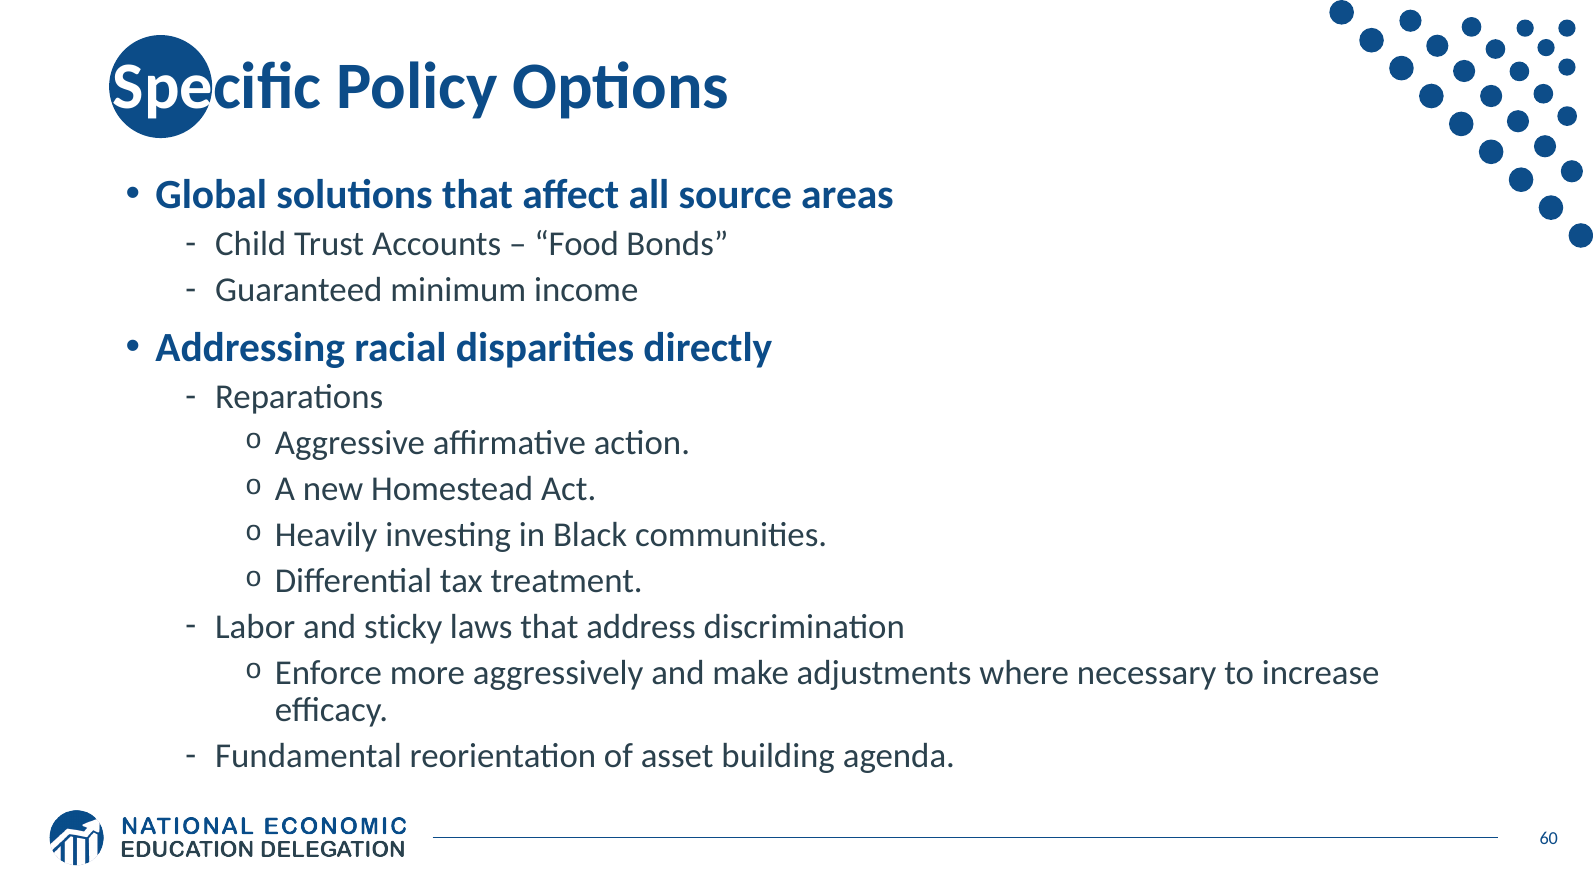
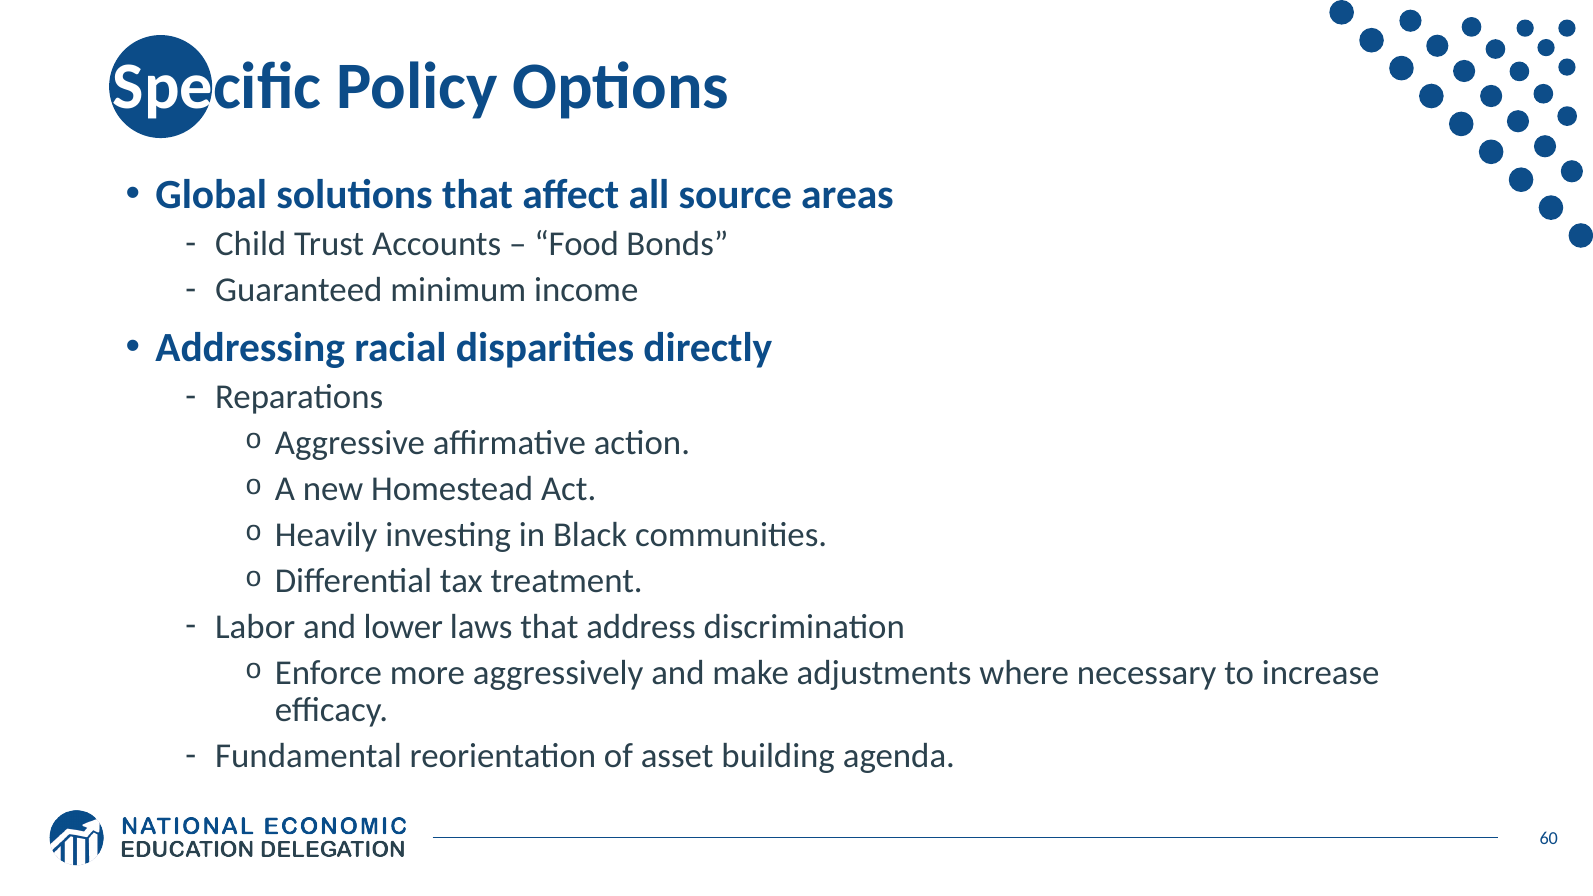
sticky: sticky -> lower
